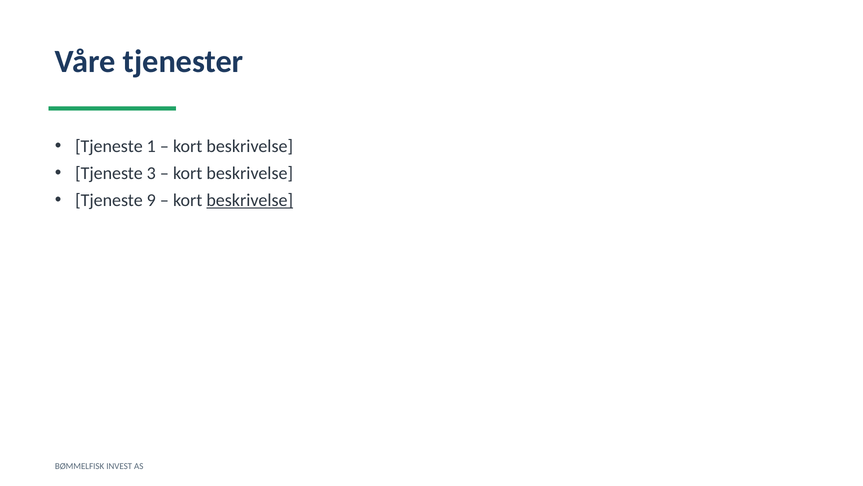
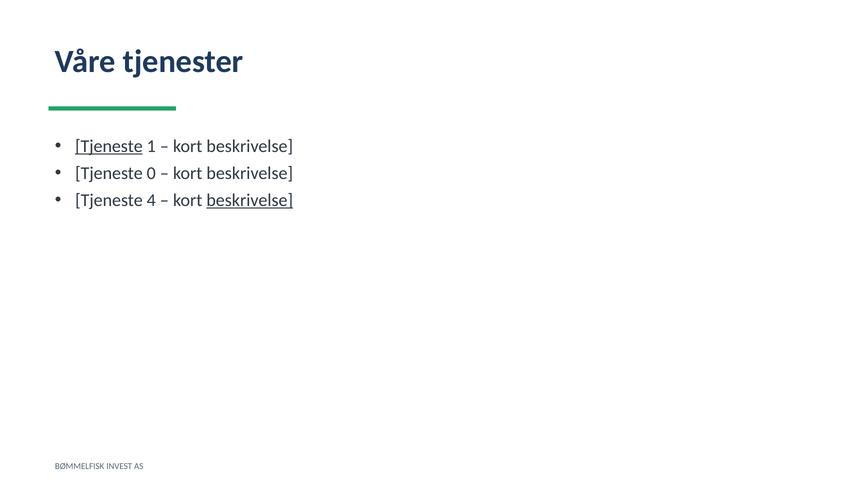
Tjeneste at (109, 146) underline: none -> present
3: 3 -> 0
9: 9 -> 4
